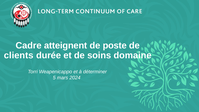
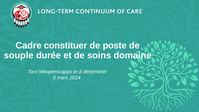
atteignent: atteignent -> constituer
clients: clients -> souple
